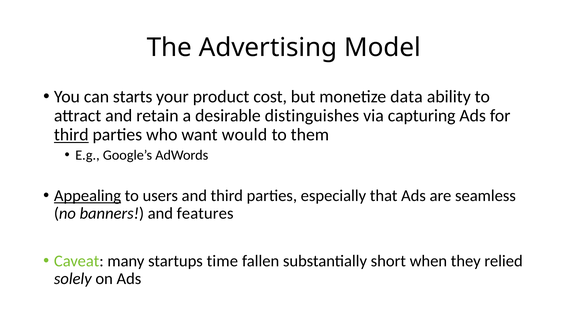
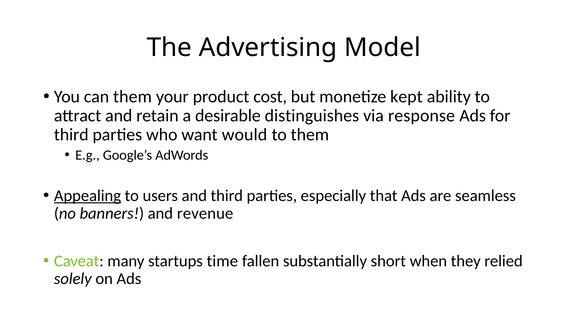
can starts: starts -> them
data: data -> kept
capturing: capturing -> response
third at (71, 135) underline: present -> none
features: features -> revenue
